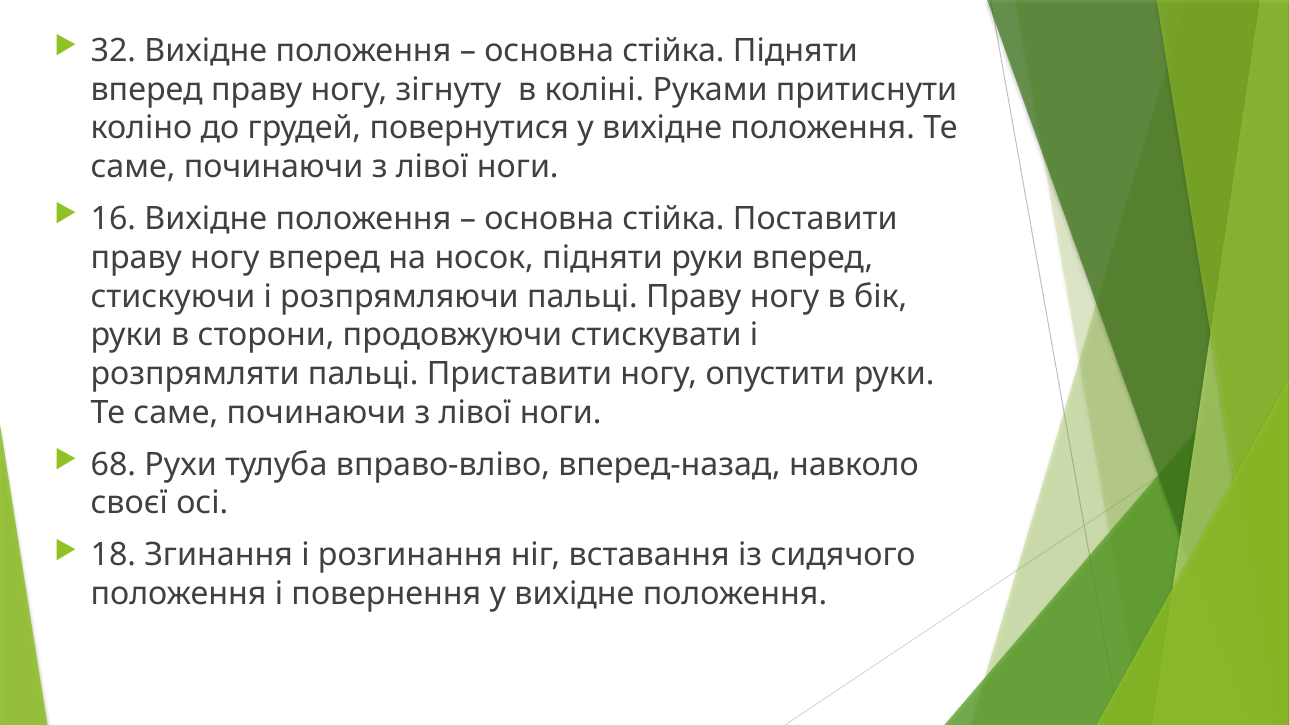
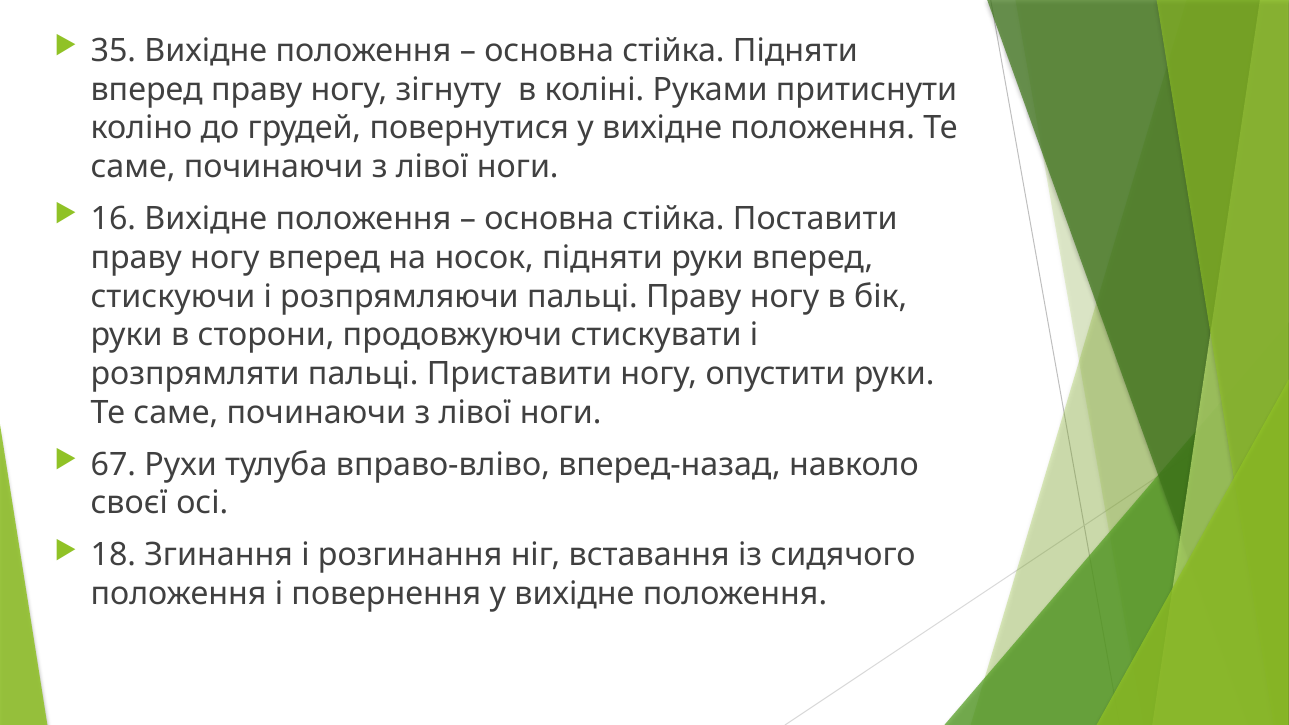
32: 32 -> 35
68: 68 -> 67
